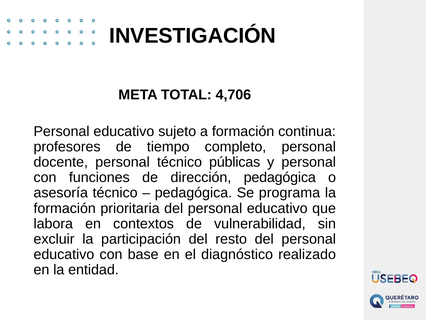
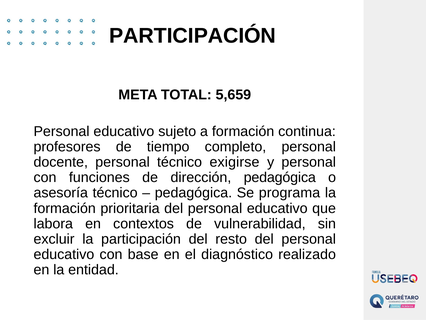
INVESTIGACIÓN at (193, 36): INVESTIGACIÓN -> PARTICIPACIÓN
4,706: 4,706 -> 5,659
públicas: públicas -> exigirse
